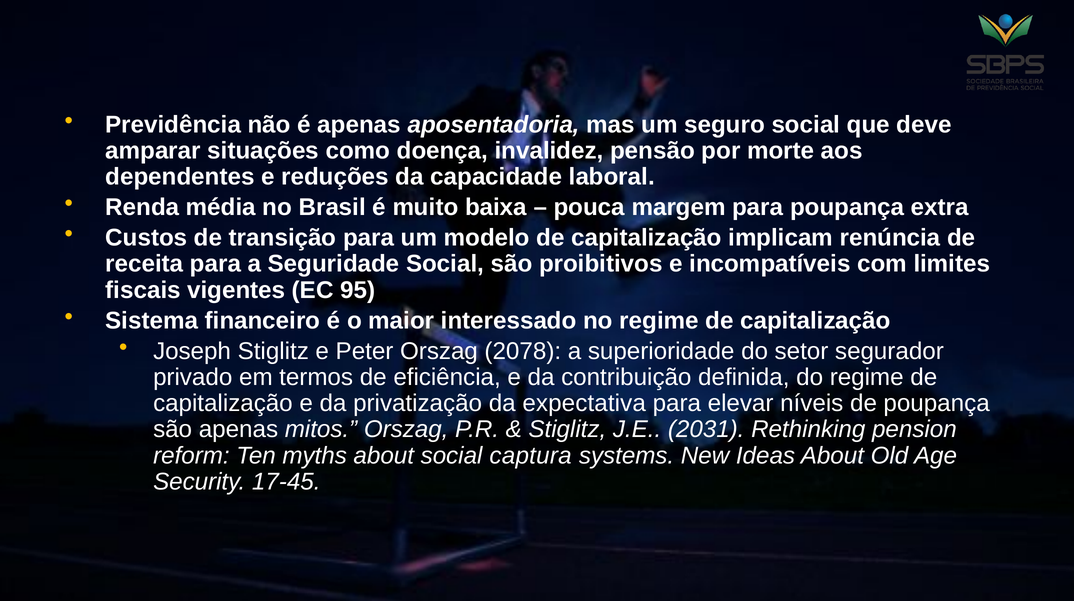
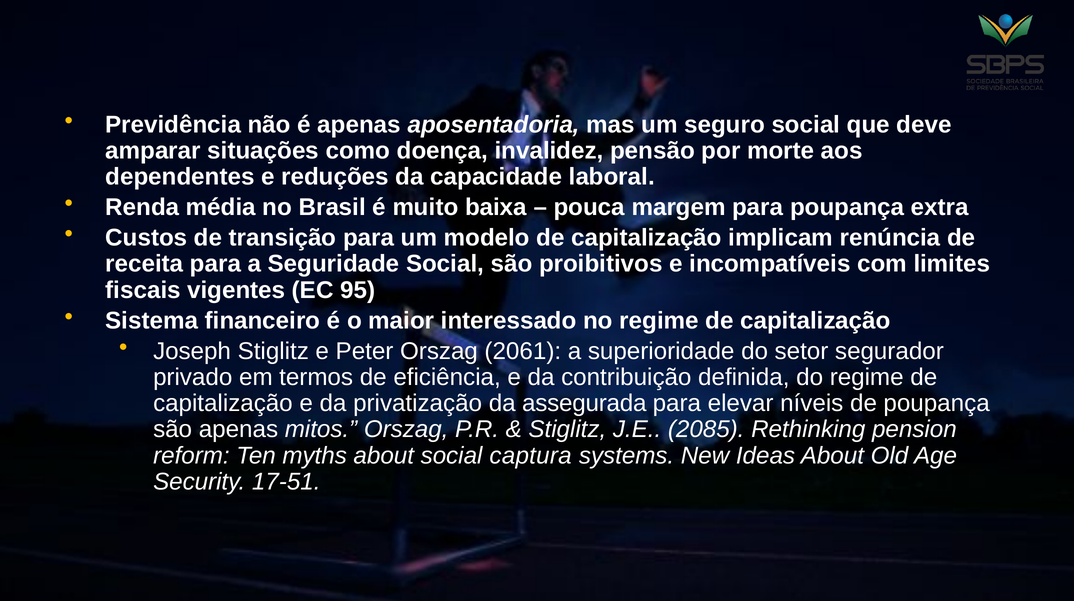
2078: 2078 -> 2061
expectativa: expectativa -> assegurada
2031: 2031 -> 2085
17-45: 17-45 -> 17-51
